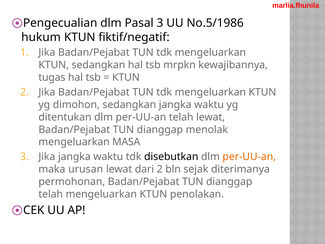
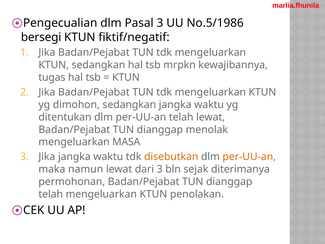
hukum: hukum -> bersegi
disebutkan colour: black -> orange
urusan: urusan -> namun
dari 2: 2 -> 3
